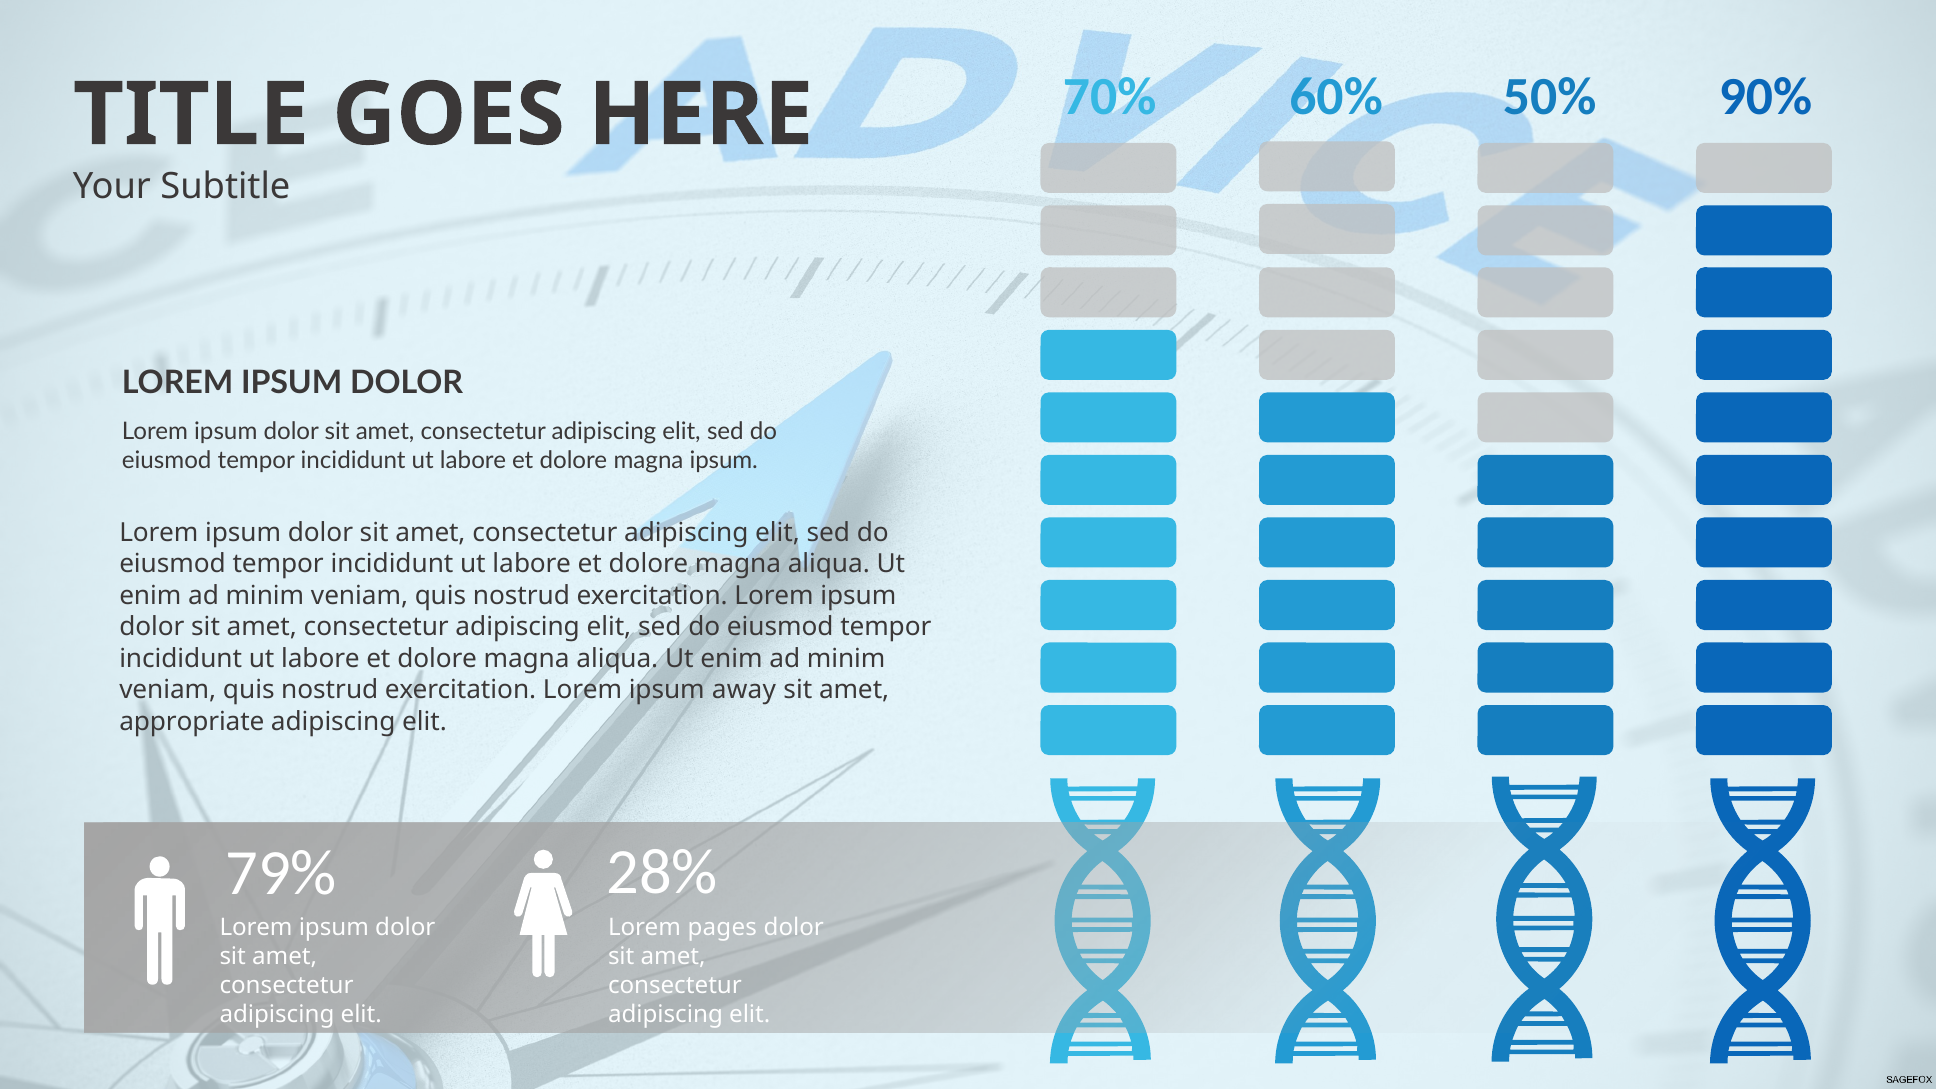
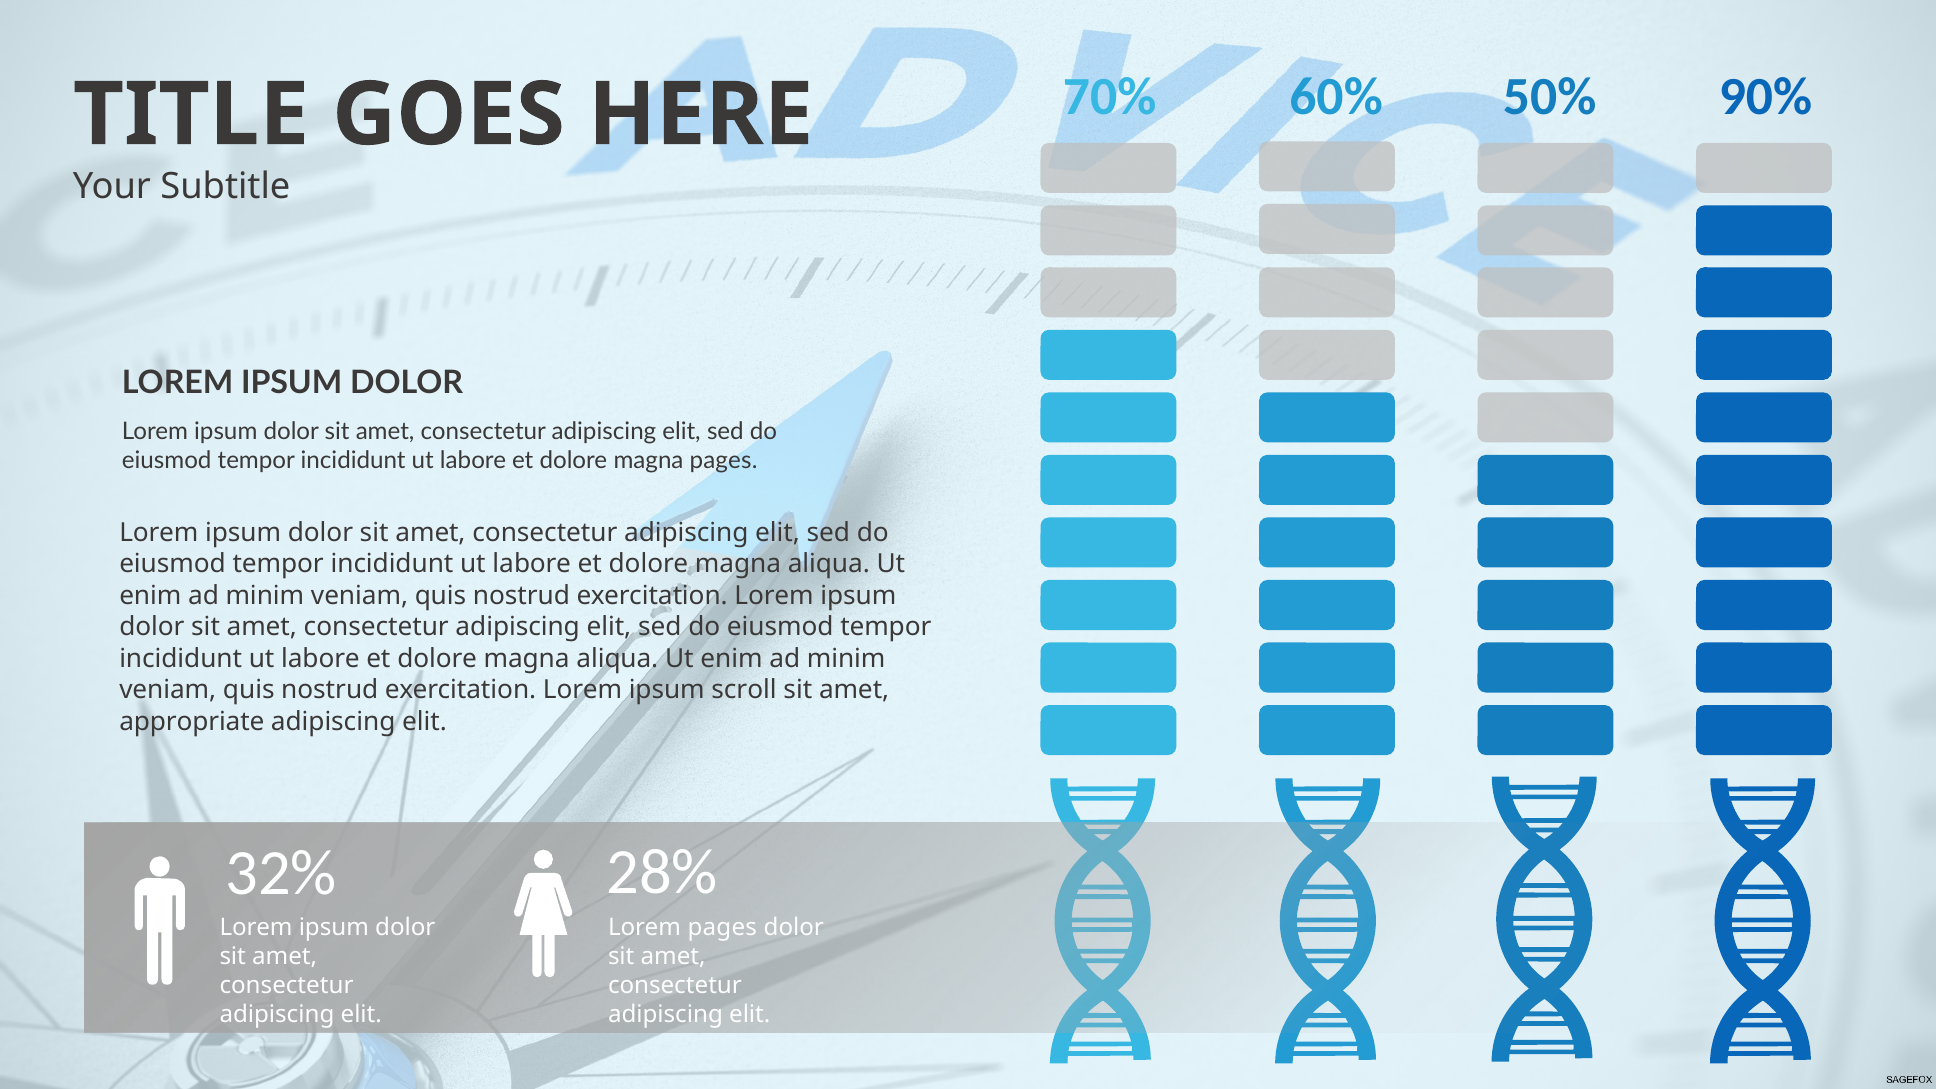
magna ipsum: ipsum -> pages
away: away -> scroll
79%: 79% -> 32%
